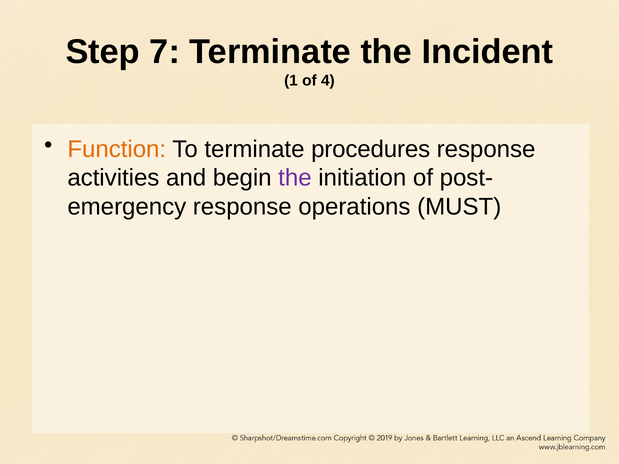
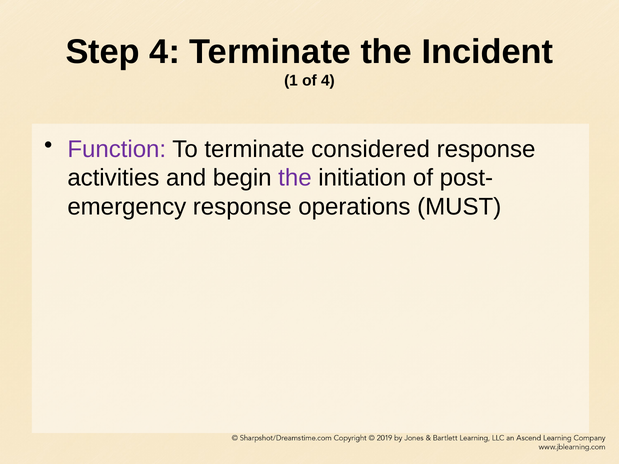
Step 7: 7 -> 4
Function colour: orange -> purple
procedures: procedures -> considered
